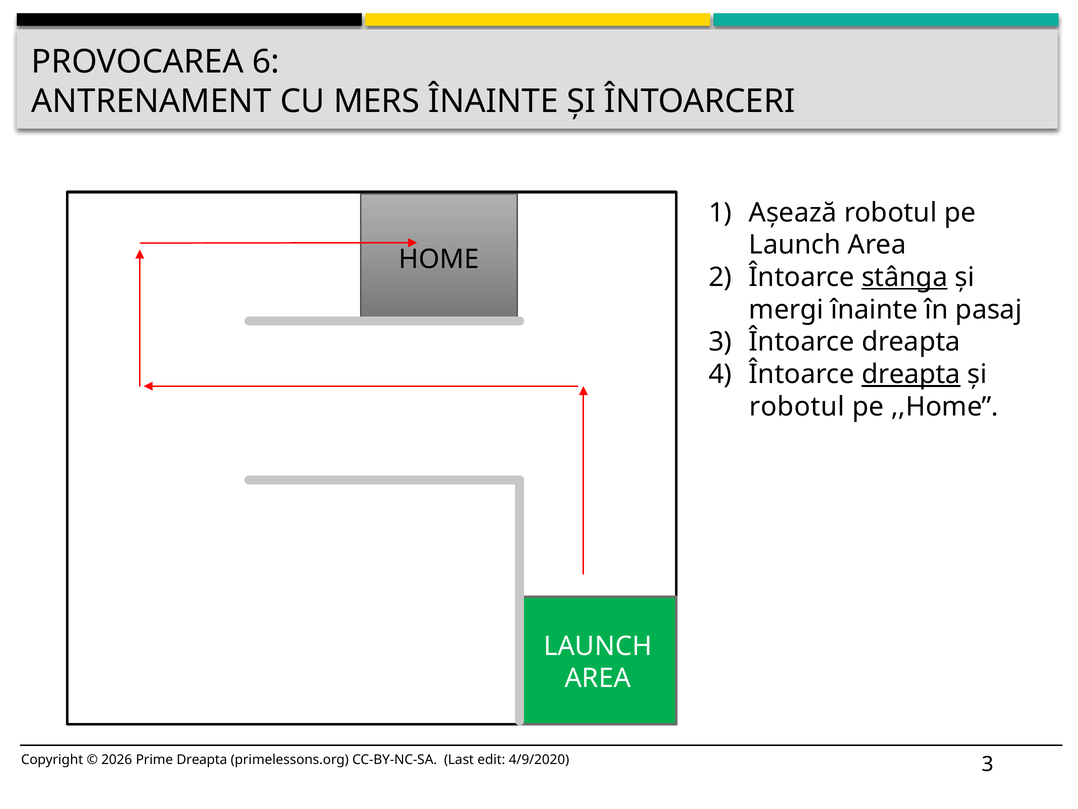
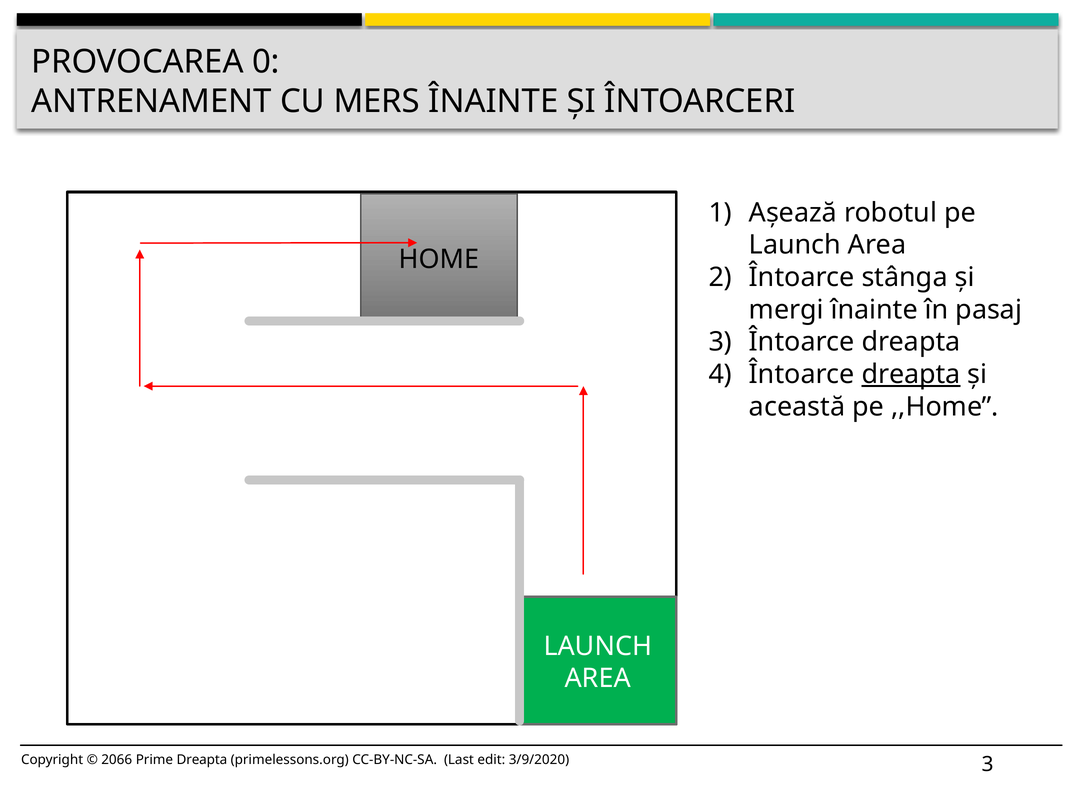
6: 6 -> 0
stânga underline: present -> none
robotul at (797, 407): robotul -> această
2026: 2026 -> 2066
4/9/2020: 4/9/2020 -> 3/9/2020
